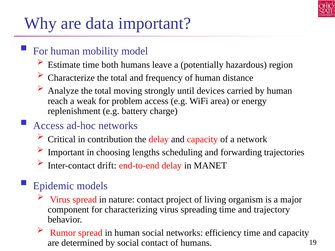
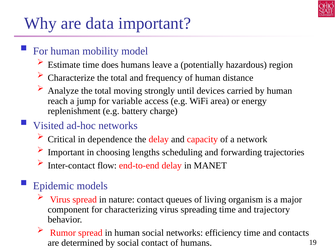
both: both -> does
weak: weak -> jump
problem: problem -> variable
Access at (48, 126): Access -> Visited
contribution: contribution -> dependence
drift: drift -> flow
project: project -> queues
time and capacity: capacity -> contacts
